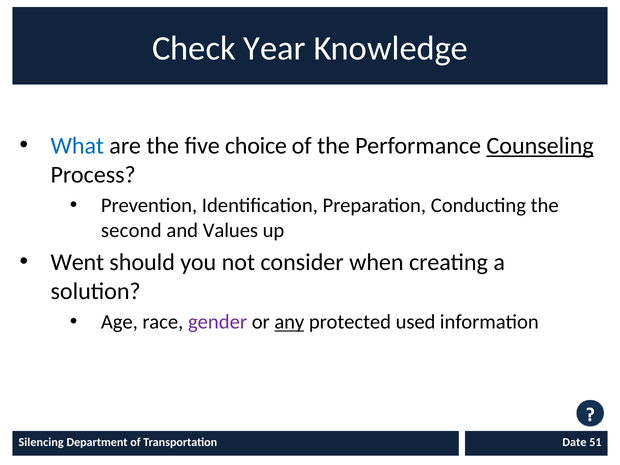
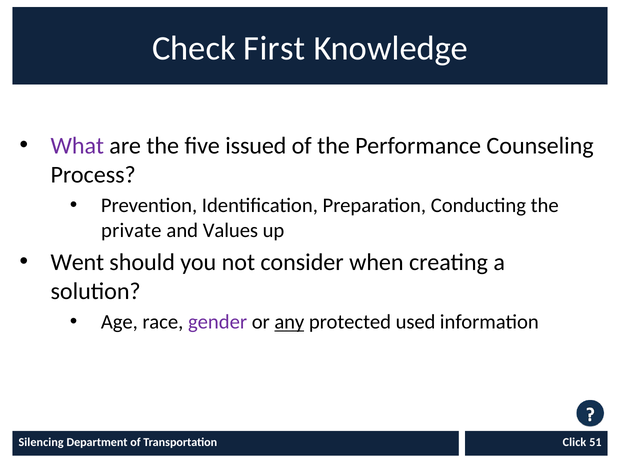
Year: Year -> First
What colour: blue -> purple
choice: choice -> issued
Counseling underline: present -> none
second: second -> private
Date: Date -> Click
